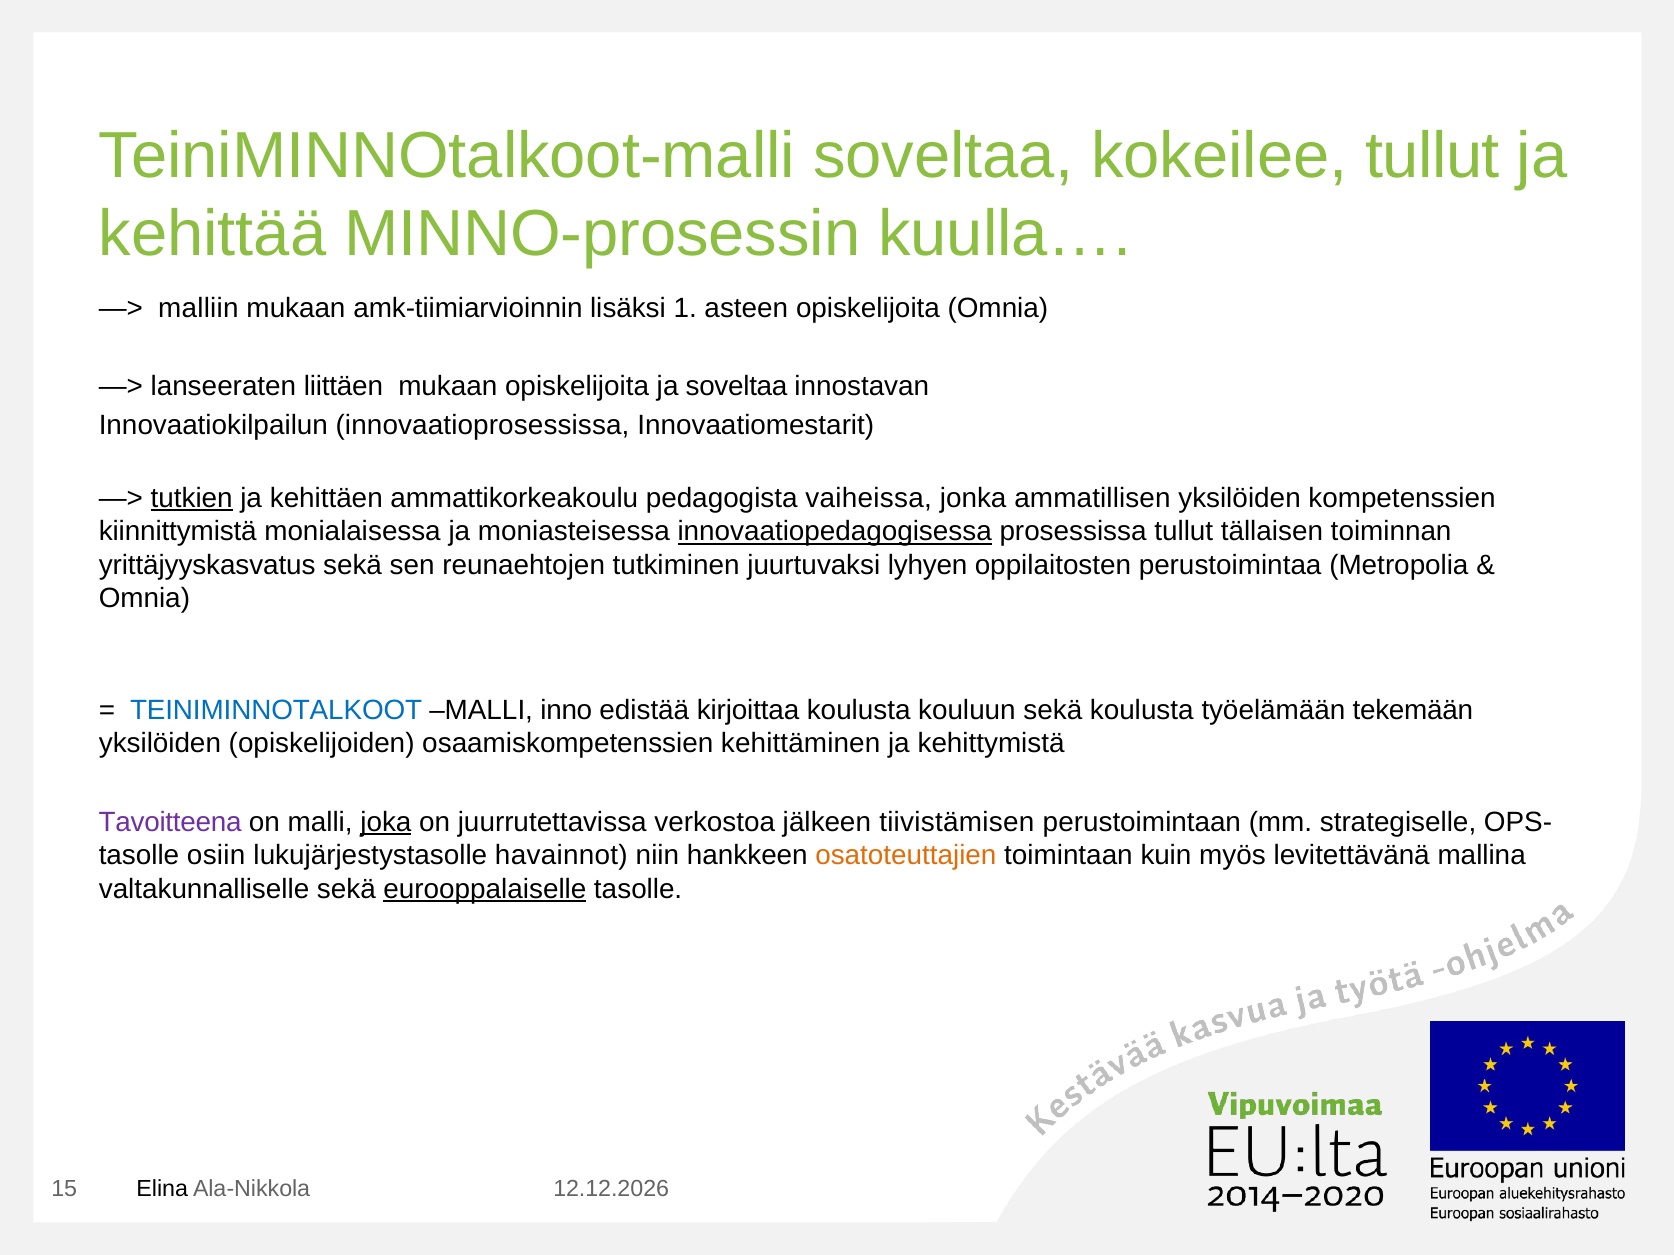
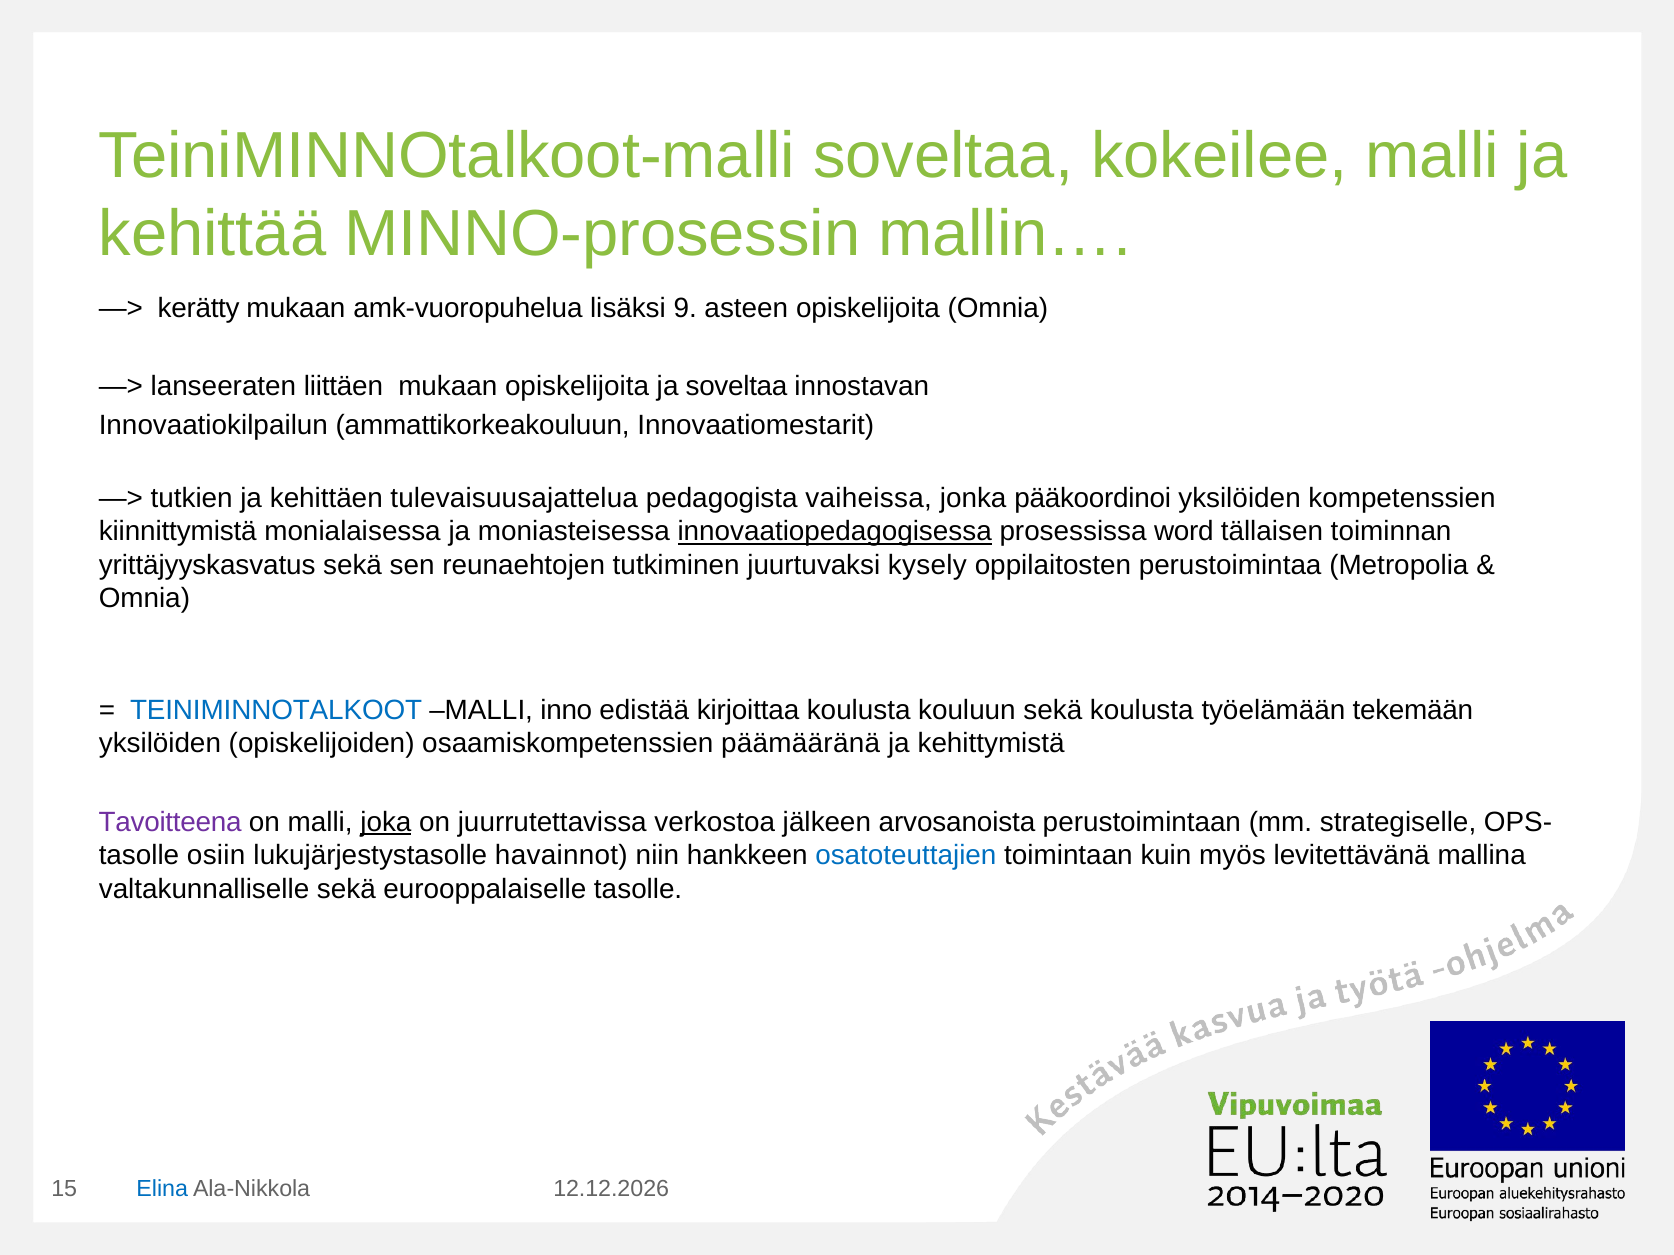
kokeilee tullut: tullut -> malli
kuulla…: kuulla… -> mallin…
malliin: malliin -> kerätty
amk-tiimiarvioinnin: amk-tiimiarvioinnin -> amk-vuoropuhelua
1: 1 -> 9
innovaatioprosessissa: innovaatioprosessissa -> ammattikorkeakouluun
tutkien underline: present -> none
ammattikorkeakoulu: ammattikorkeakoulu -> tulevaisuusajattelua
ammatillisen: ammatillisen -> pääkoordinoi
prosessissa tullut: tullut -> word
lyhyen: lyhyen -> kysely
kehittäminen: kehittäminen -> päämääränä
tiivistämisen: tiivistämisen -> arvosanoista
osatoteuttajien colour: orange -> blue
eurooppalaiselle underline: present -> none
Elina colour: black -> blue
